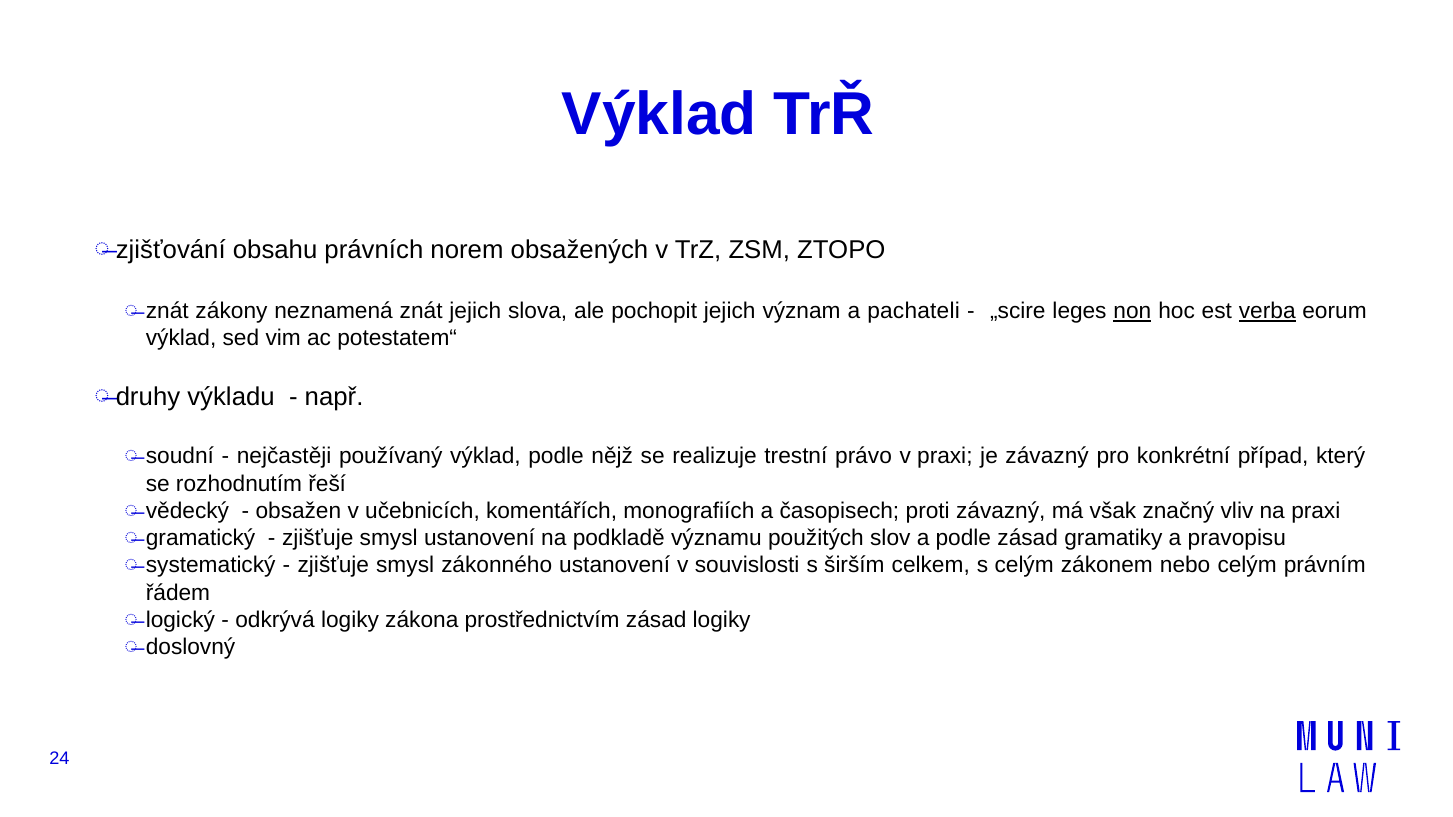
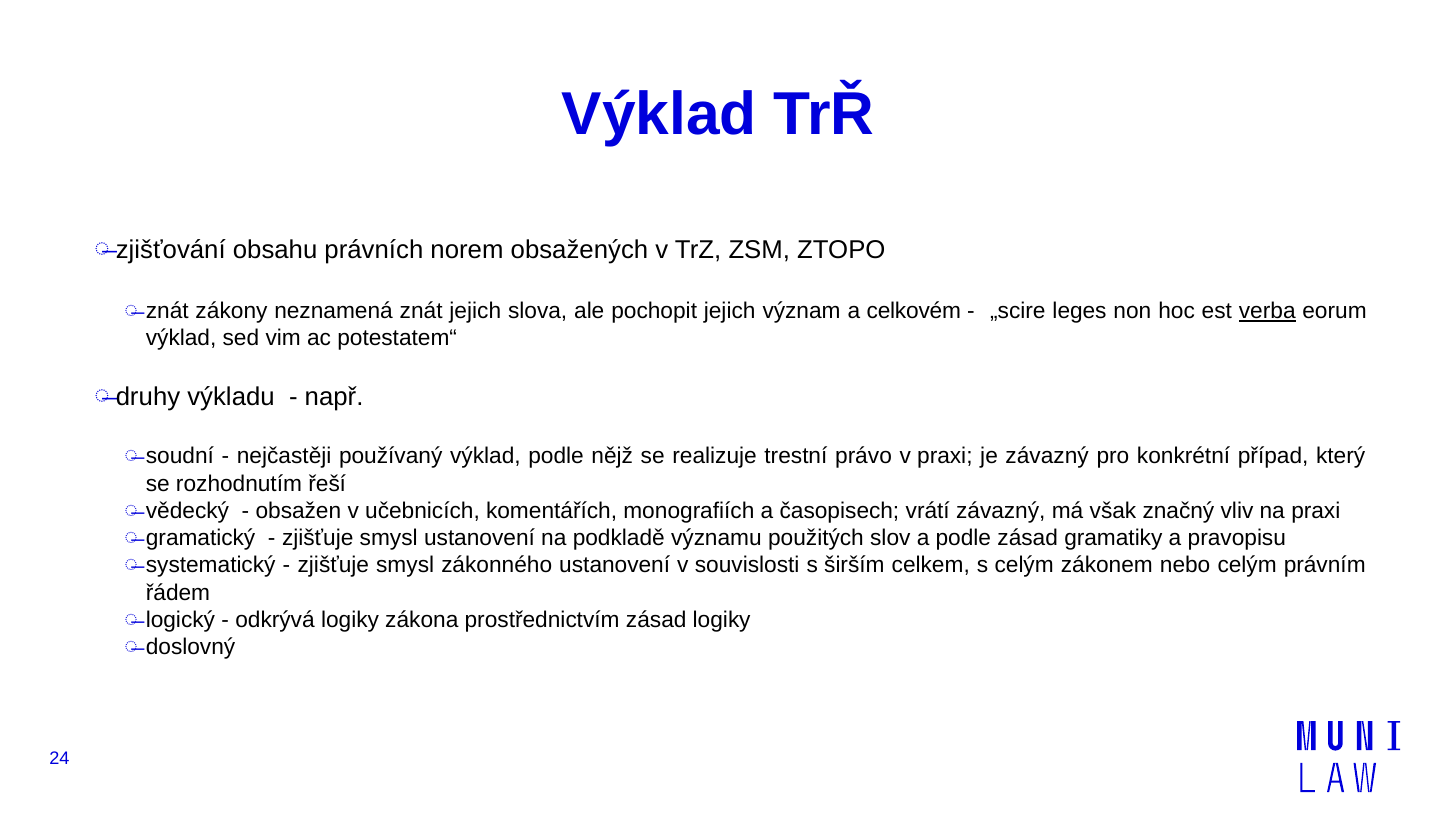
pachateli: pachateli -> celkovém
non underline: present -> none
proti: proti -> vrátí
